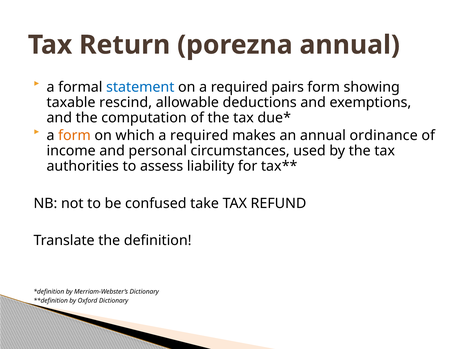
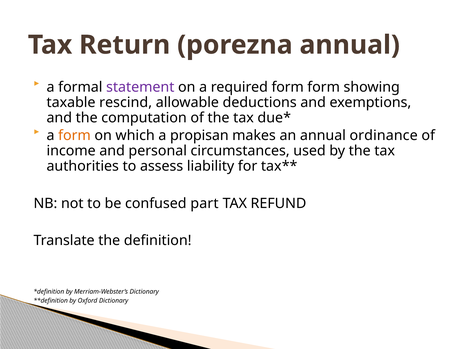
statement colour: blue -> purple
required pairs: pairs -> form
which a required: required -> propisan
take: take -> part
